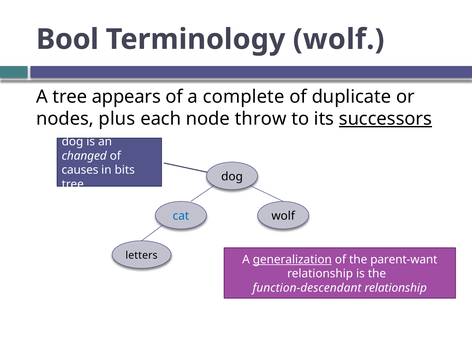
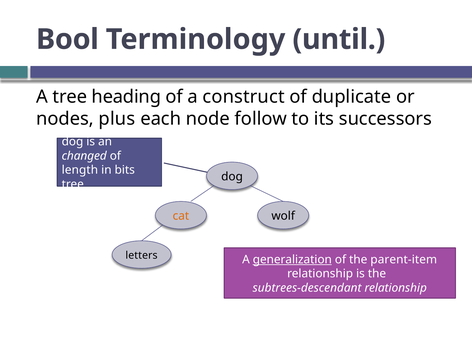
Terminology wolf: wolf -> until
appears: appears -> heading
complete: complete -> construct
throw: throw -> follow
successors underline: present -> none
causes: causes -> length
cat colour: blue -> orange
parent-want: parent-want -> parent-item
function-descendant: function-descendant -> subtrees-descendant
